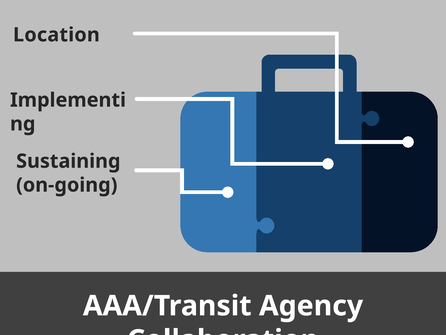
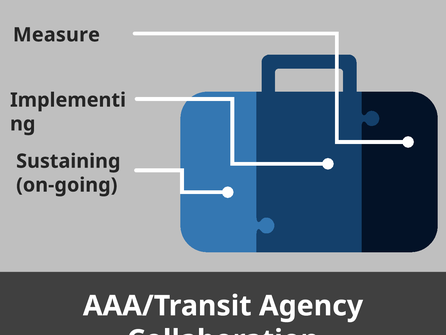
Location: Location -> Measure
